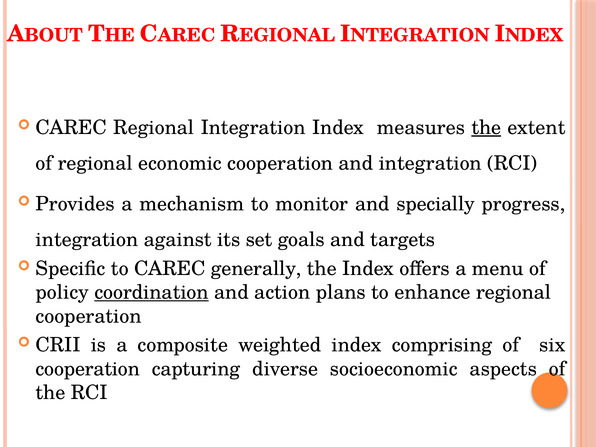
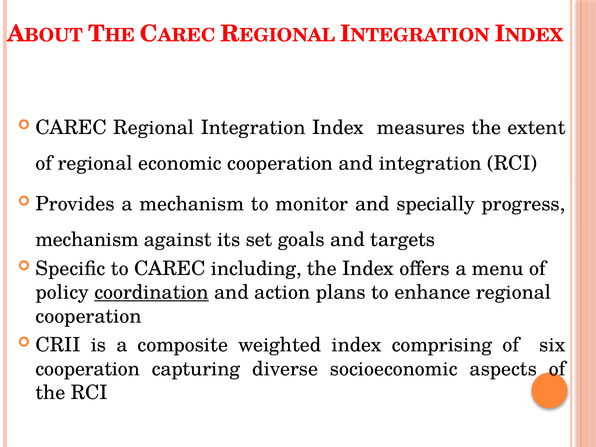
the at (486, 127) underline: present -> none
integration at (87, 240): integration -> mechanism
generally: generally -> including
